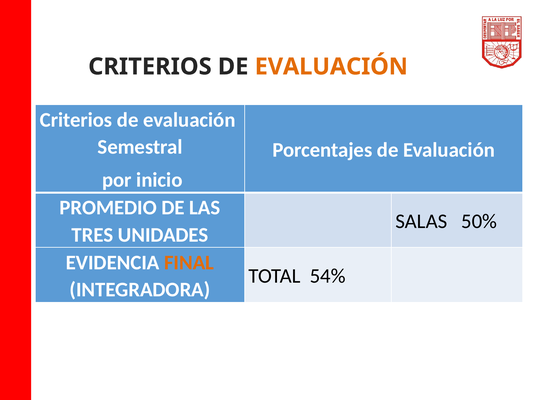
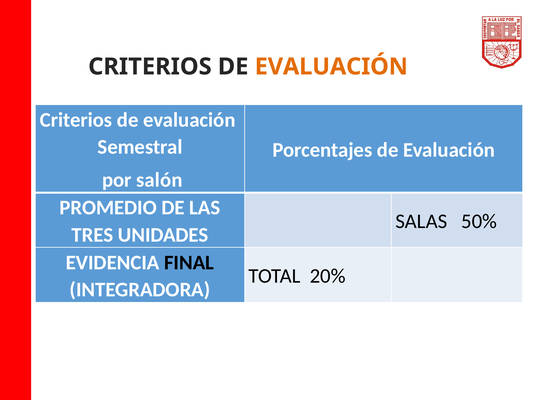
inicio: inicio -> salón
FINAL colour: orange -> black
54%: 54% -> 20%
